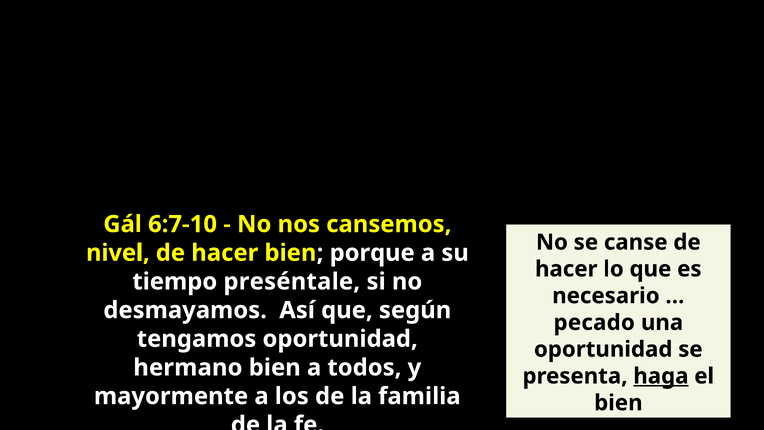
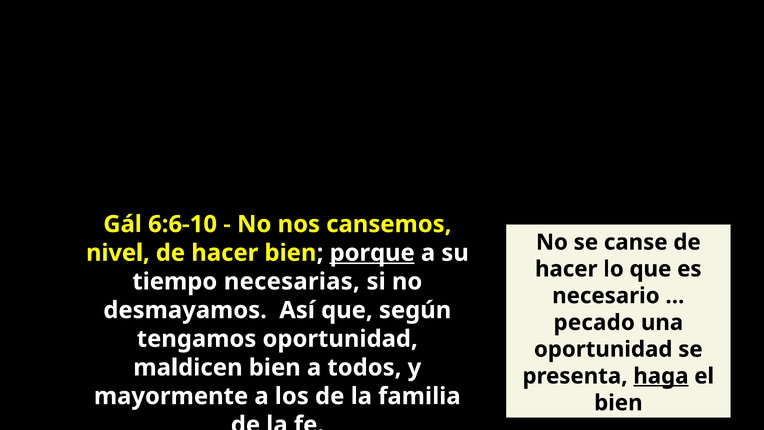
6:7-10: 6:7-10 -> 6:6-10
porque underline: none -> present
preséntale: preséntale -> necesarias
hermano: hermano -> maldicen
